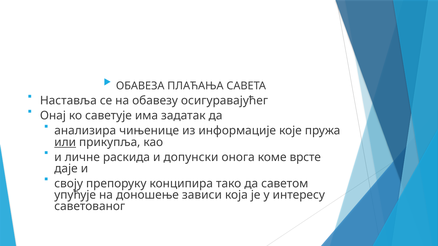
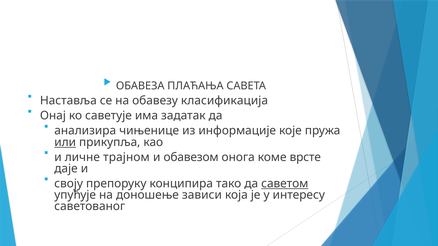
осигуравајућег: осигуравајућег -> класификација
раскида: раскида -> трајном
допунски: допунски -> обавезом
саветом underline: none -> present
